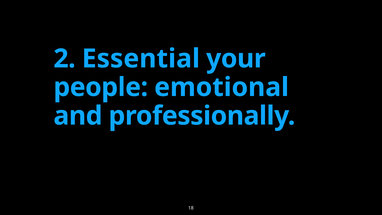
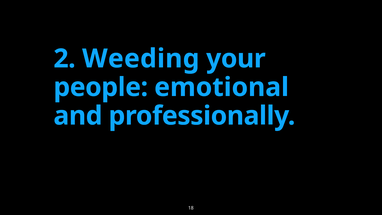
Essential: Essential -> Weeding
